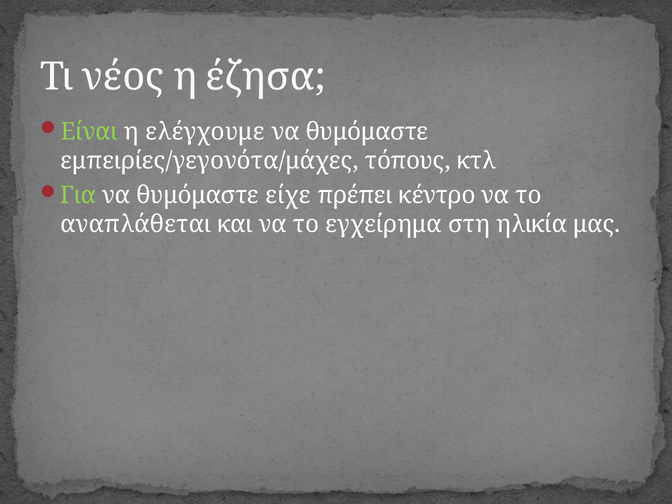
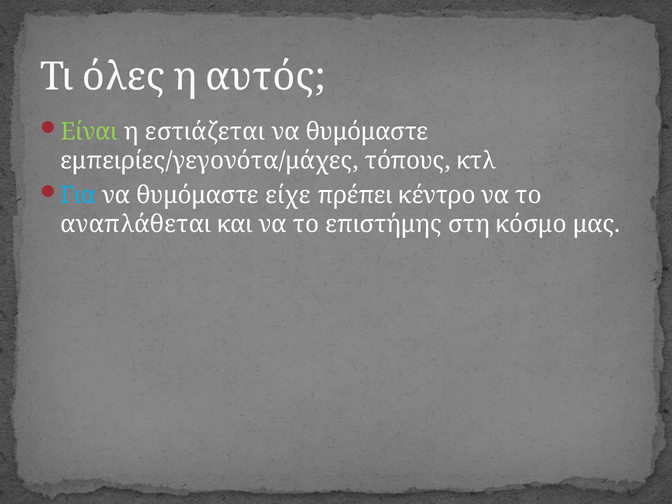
νέος: νέος -> όλες
έζησα: έζησα -> αυτός
ελέγχουμε: ελέγχουμε -> εστιάζεται
Για colour: light green -> light blue
εγχείρημα: εγχείρημα -> επιστήμης
ηλικία: ηλικία -> κόσμο
